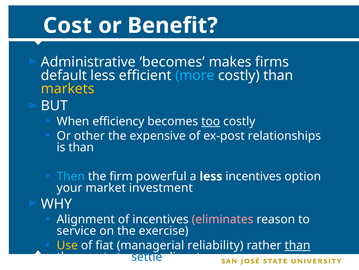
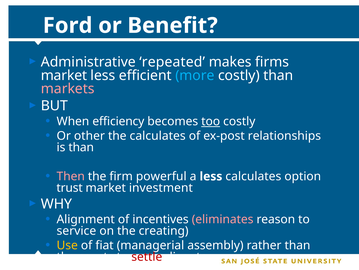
Cost: Cost -> Ford
Administrative becomes: becomes -> repeated
default at (64, 75): default -> market
markets colour: yellow -> pink
the expensive: expensive -> calculates
Then colour: light blue -> pink
less incentives: incentives -> calculates
your: your -> trust
exercise: exercise -> creating
reliability: reliability -> assembly
than at (297, 245) underline: present -> none
settle colour: blue -> red
